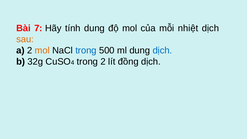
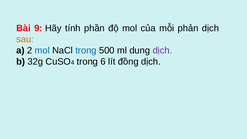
7: 7 -> 9
tính dung: dung -> phần
nhiệt: nhiệt -> phản
mol at (42, 50) colour: orange -> blue
dịch at (162, 50) colour: blue -> purple
trong 2: 2 -> 6
